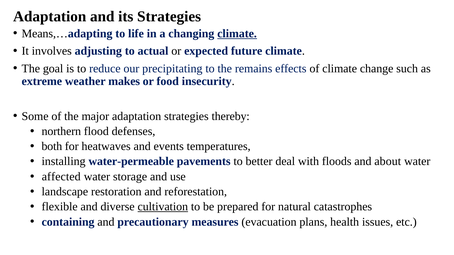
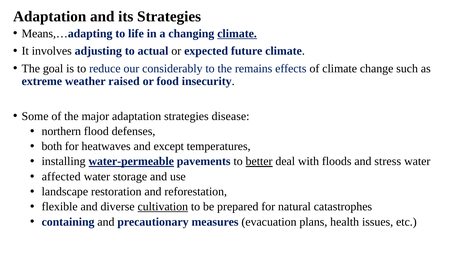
precipitating: precipitating -> considerably
makes: makes -> raised
thereby: thereby -> disease
events: events -> except
water-permeable underline: none -> present
better underline: none -> present
about: about -> stress
